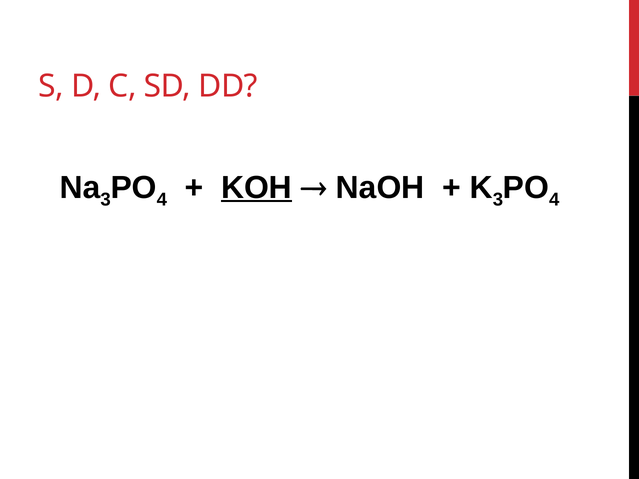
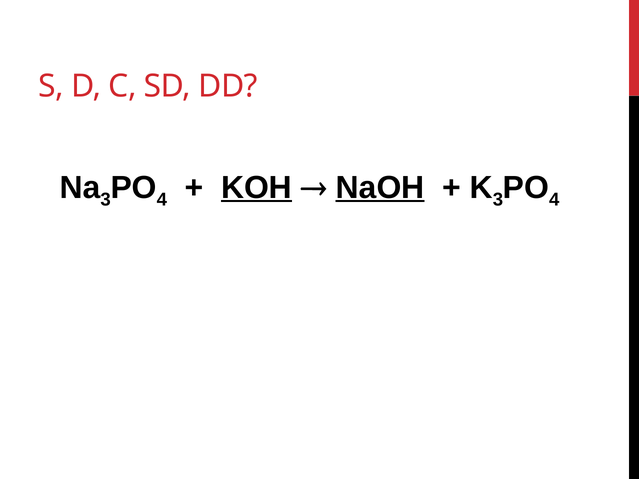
NaOH underline: none -> present
